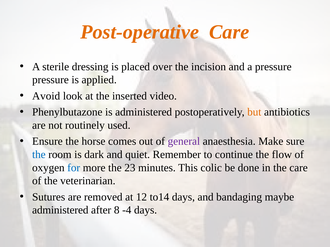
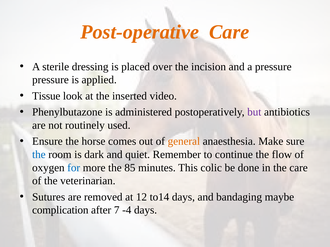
Avoid: Avoid -> Tissue
but colour: orange -> purple
general colour: purple -> orange
23: 23 -> 85
administered at (60, 211): administered -> complication
8: 8 -> 7
